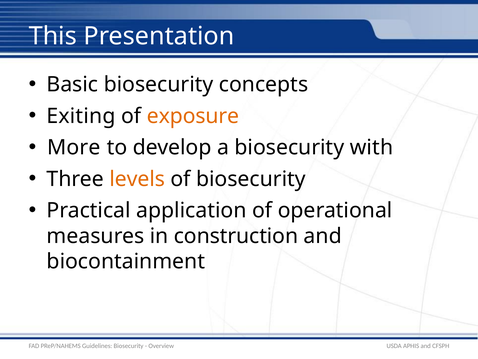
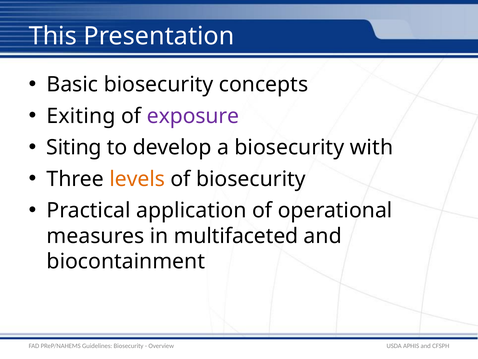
exposure colour: orange -> purple
More: More -> Siting
construction: construction -> multifaceted
